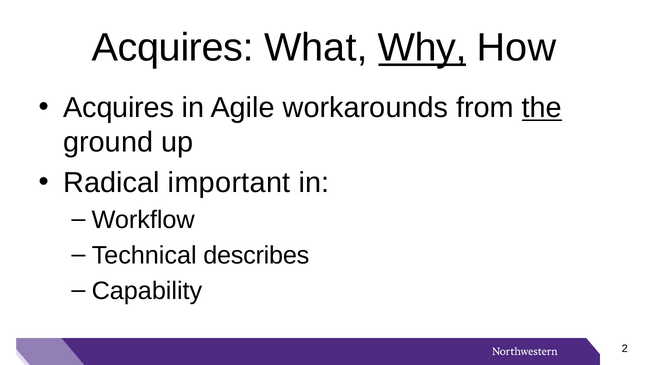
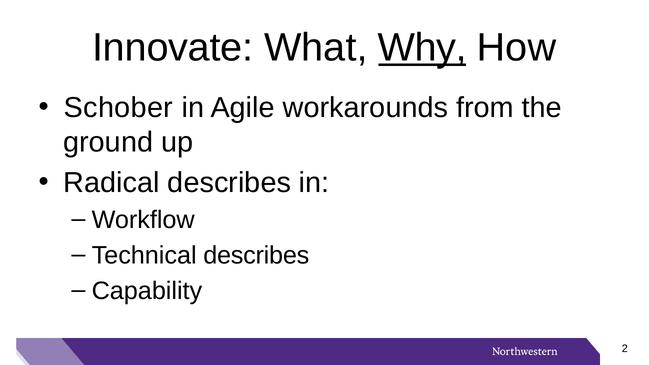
Acquires at (173, 48): Acquires -> Innovate
Acquires at (119, 108): Acquires -> Schober
the underline: present -> none
Radical important: important -> describes
